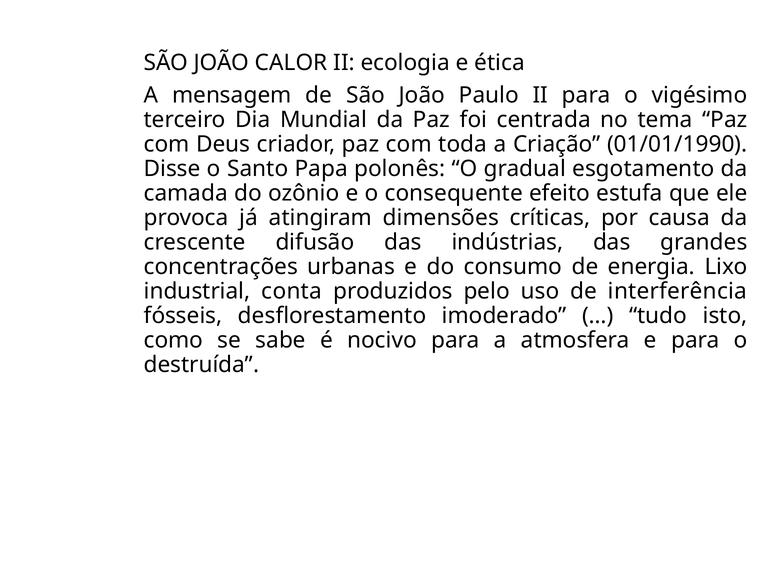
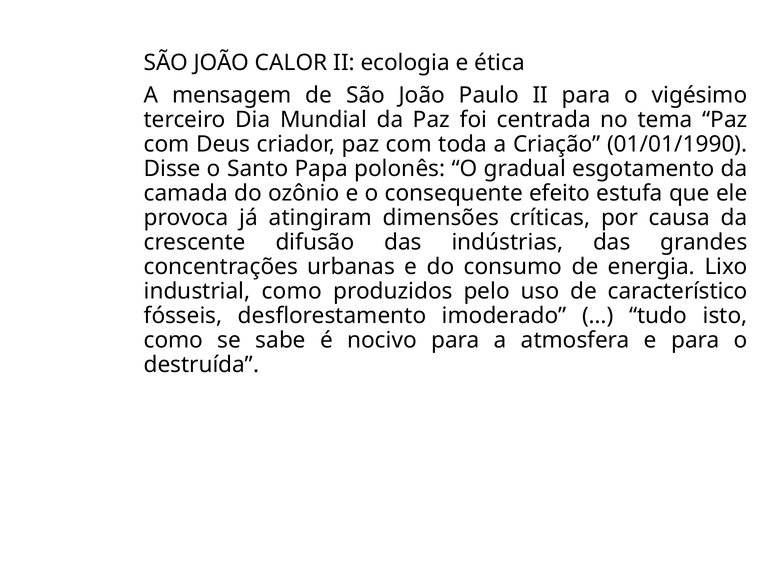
industrial conta: conta -> como
interferência: interferência -> característico
